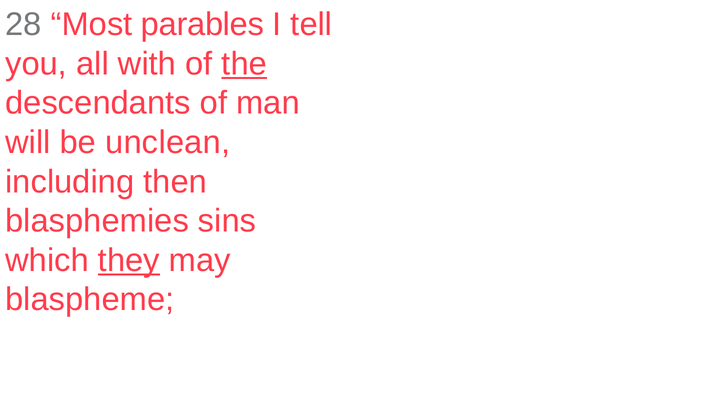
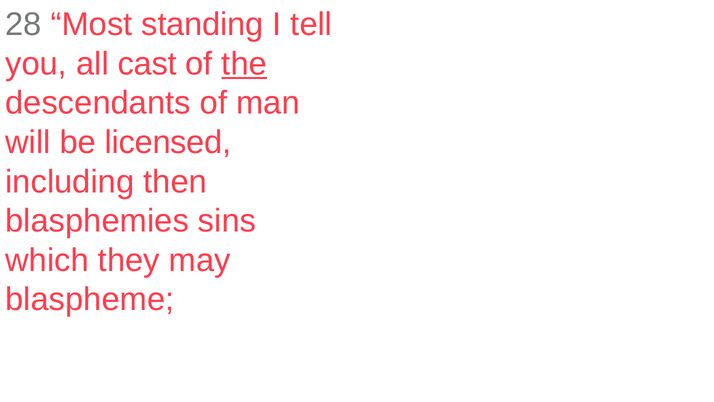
parables: parables -> standing
with: with -> cast
unclean: unclean -> licensed
they underline: present -> none
